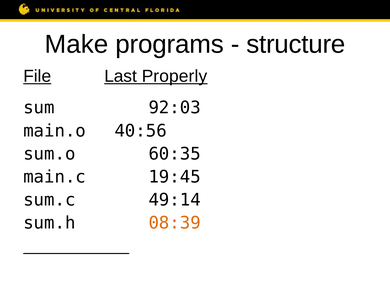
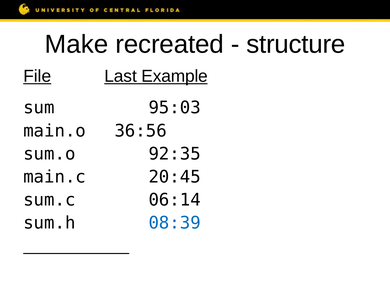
programs: programs -> recreated
Properly: Properly -> Example
92:03: 92:03 -> 95:03
40:56: 40:56 -> 36:56
60:35: 60:35 -> 92:35
19:45: 19:45 -> 20:45
49:14: 49:14 -> 06:14
08:39 colour: orange -> blue
